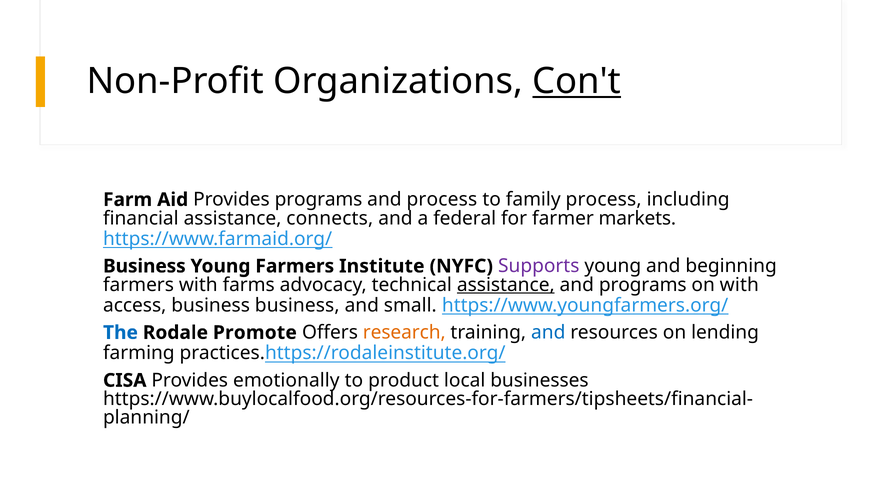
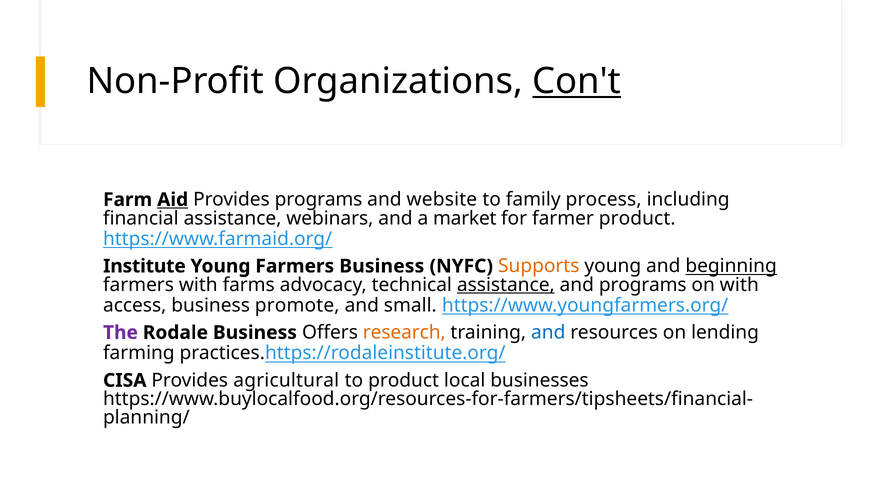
Aid underline: none -> present
and process: process -> website
connects: connects -> webinars
federal: federal -> market
farmer markets: markets -> product
Business at (144, 266): Business -> Institute
Farmers Institute: Institute -> Business
Supports colour: purple -> orange
beginning underline: none -> present
business business: business -> promote
The colour: blue -> purple
Rodale Promote: Promote -> Business
emotionally: emotionally -> agricultural
